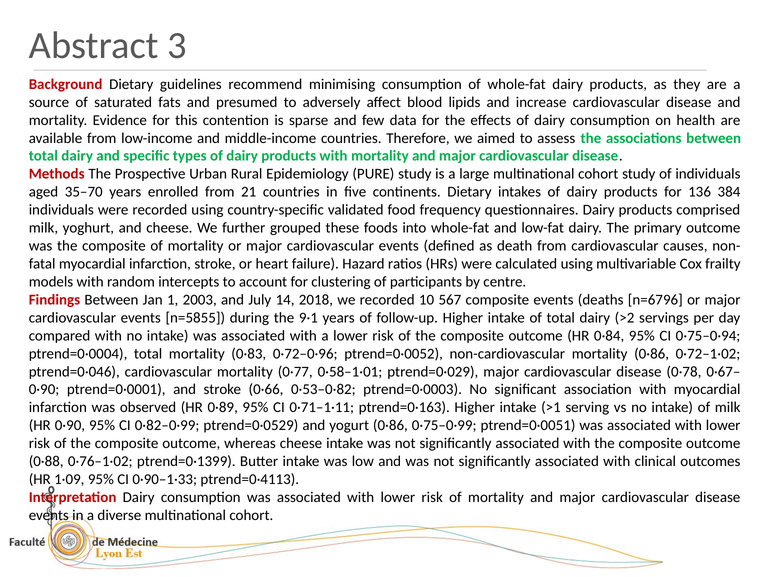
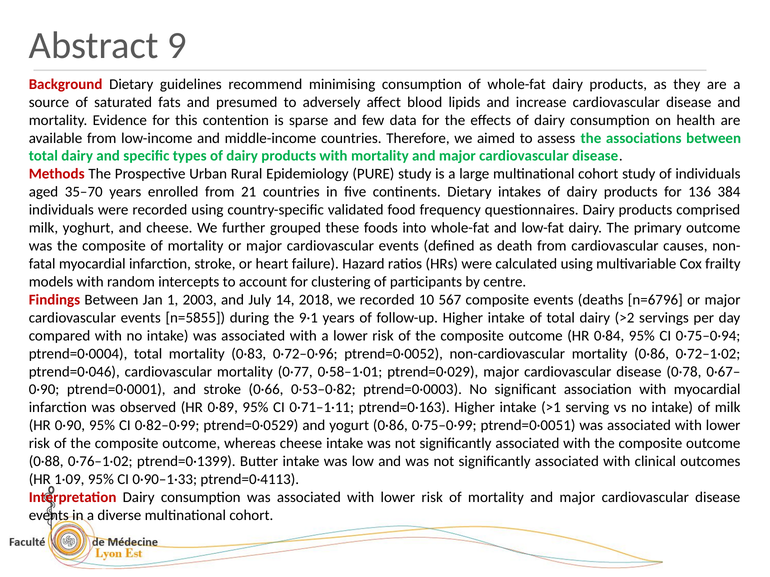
3: 3 -> 9
